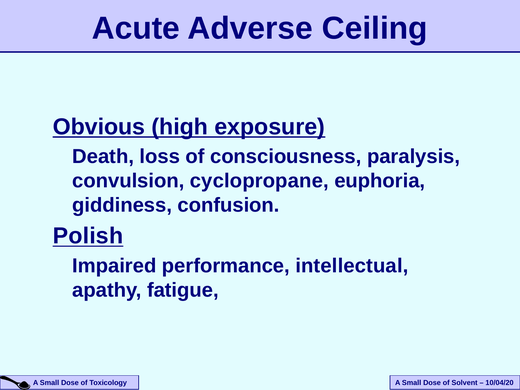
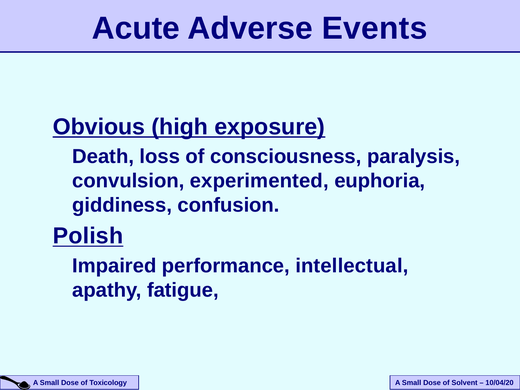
Ceiling: Ceiling -> Events
cyclopropane: cyclopropane -> experimented
